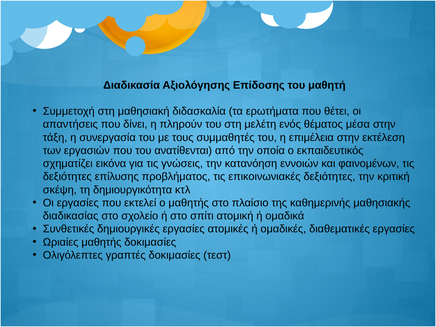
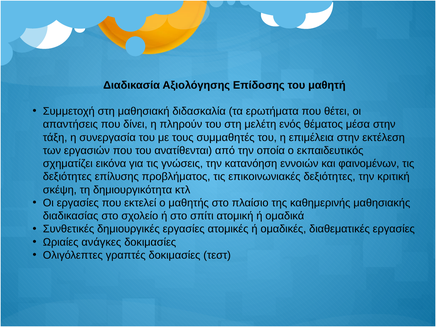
Ωριαίες μαθητής: μαθητής -> ανάγκες
